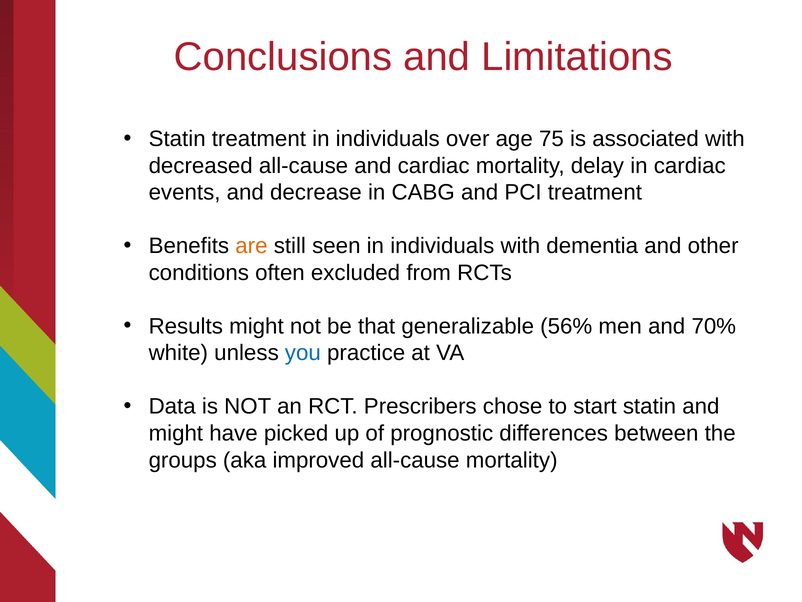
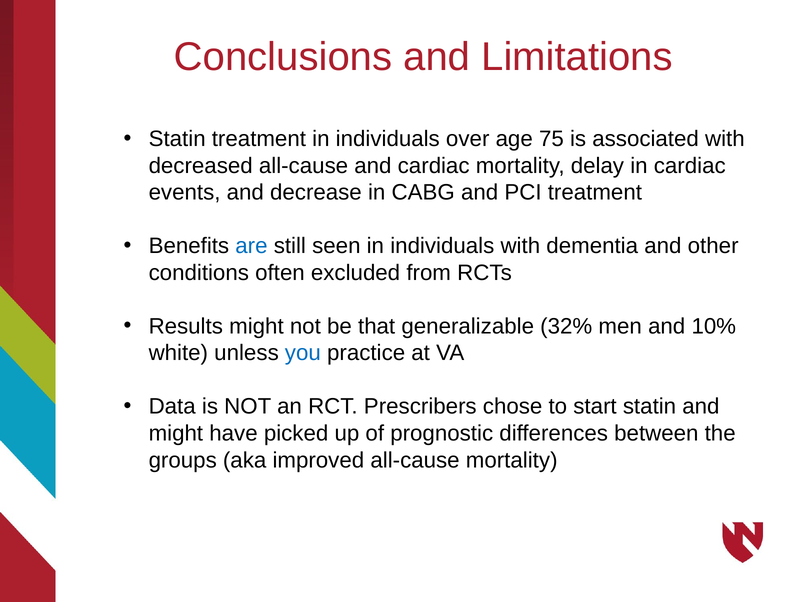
are colour: orange -> blue
56%: 56% -> 32%
70%: 70% -> 10%
